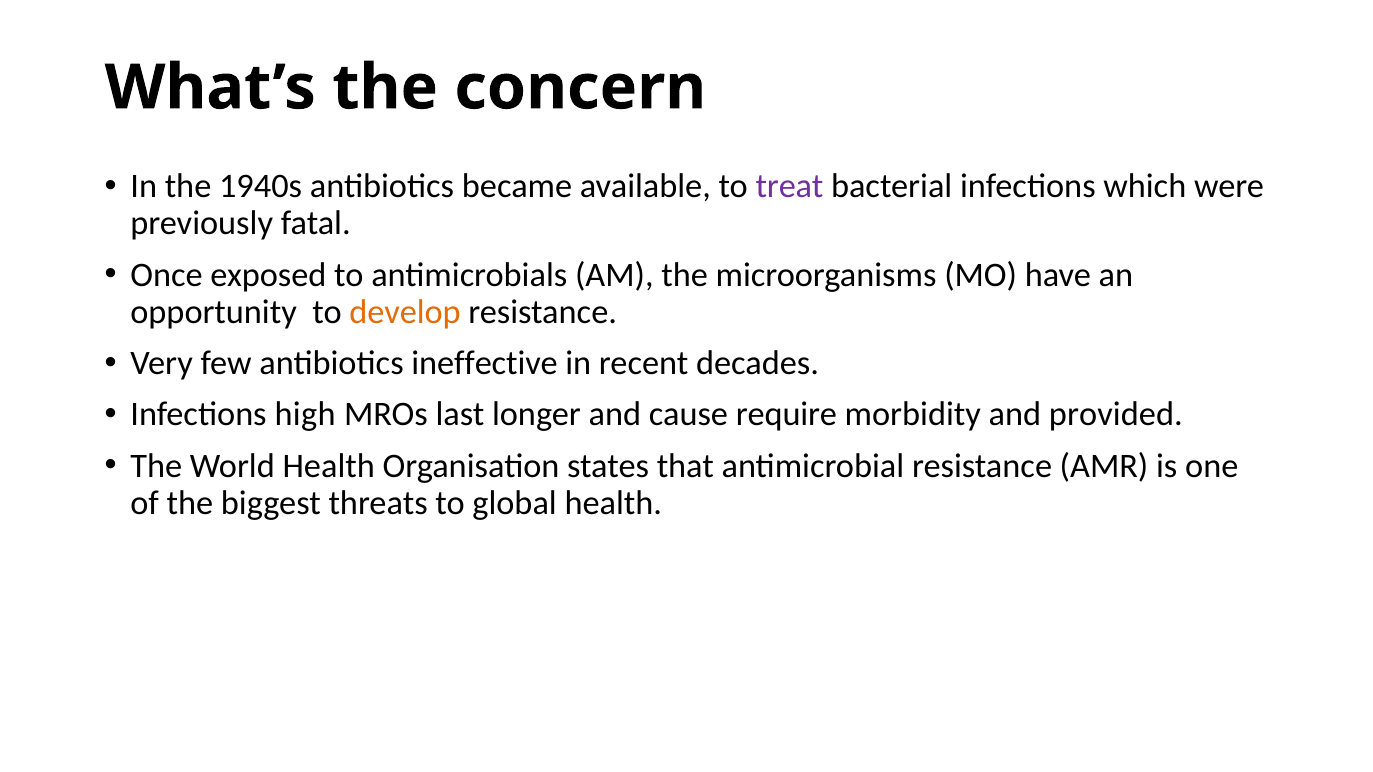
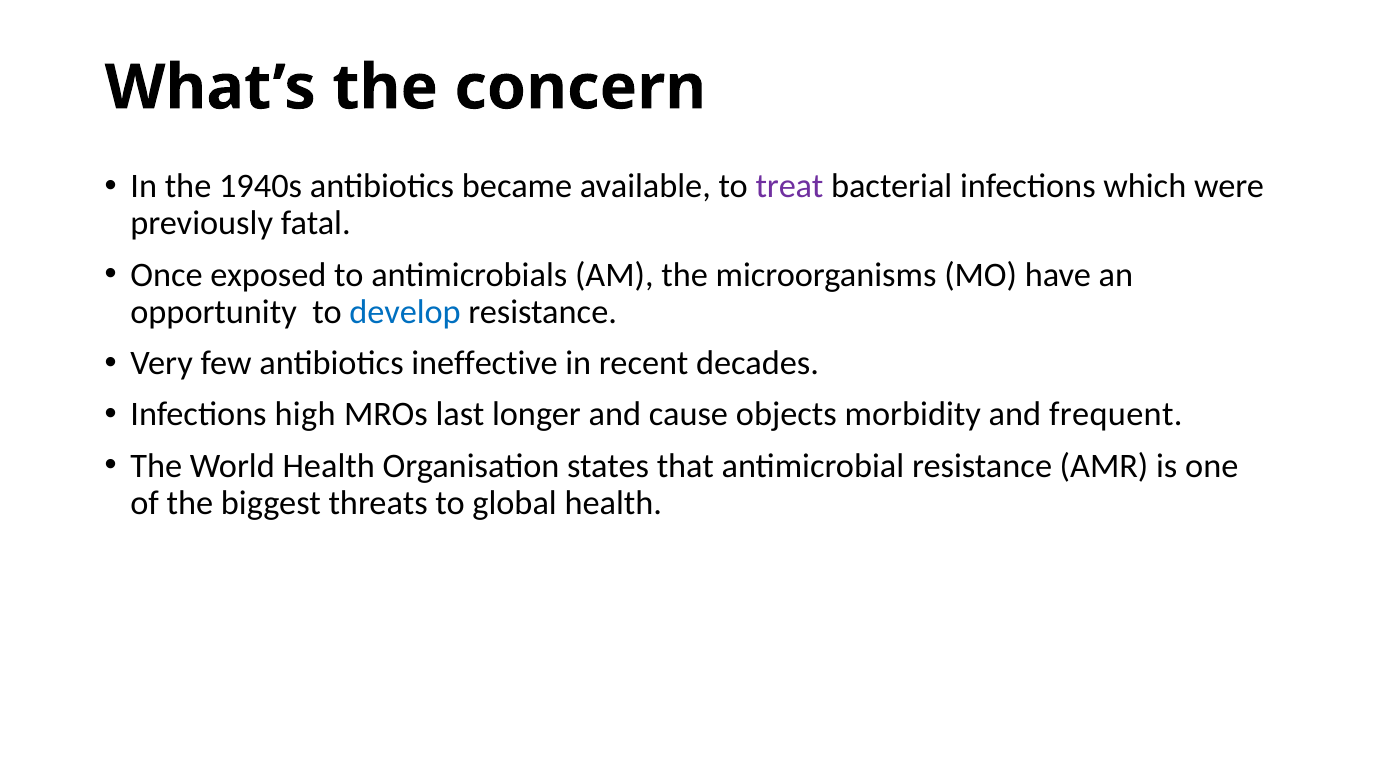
develop colour: orange -> blue
require: require -> objects
provided: provided -> frequent
